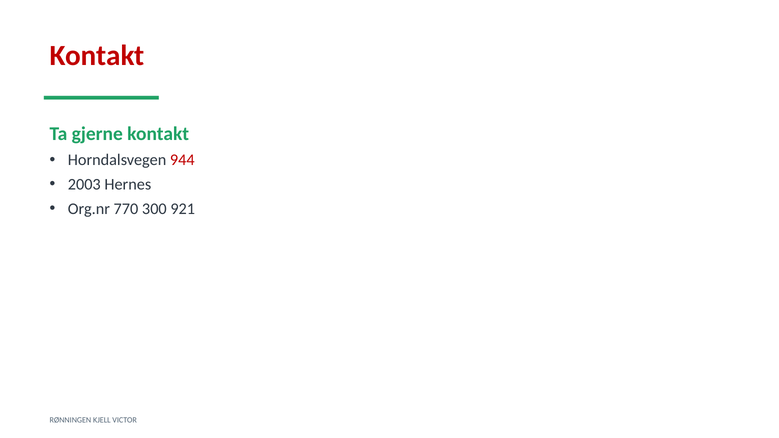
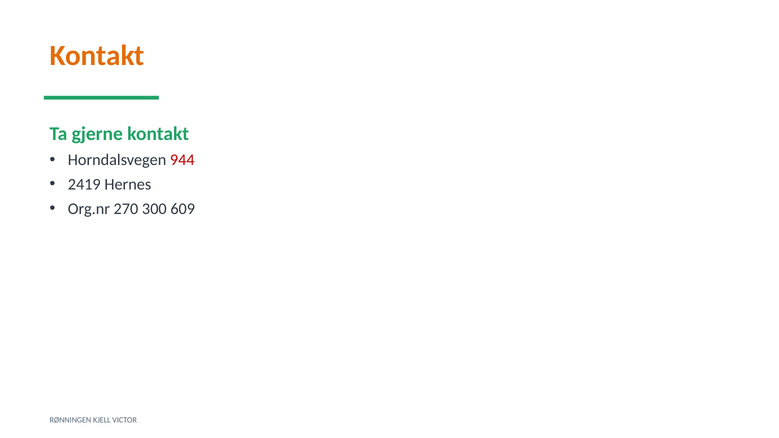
Kontakt at (97, 56) colour: red -> orange
2003: 2003 -> 2419
770: 770 -> 270
921: 921 -> 609
